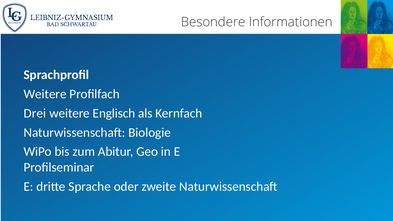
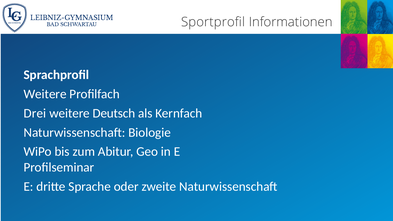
Besondere: Besondere -> Sportprofil
Englisch: Englisch -> Deutsch
